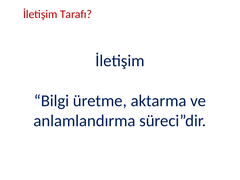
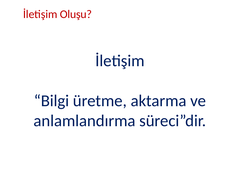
Tarafı: Tarafı -> Oluşu
